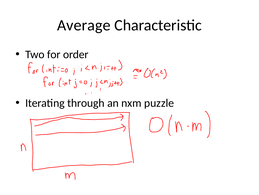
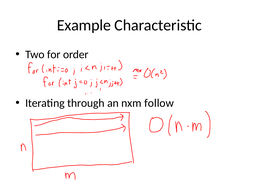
Average: Average -> Example
puzzle: puzzle -> follow
